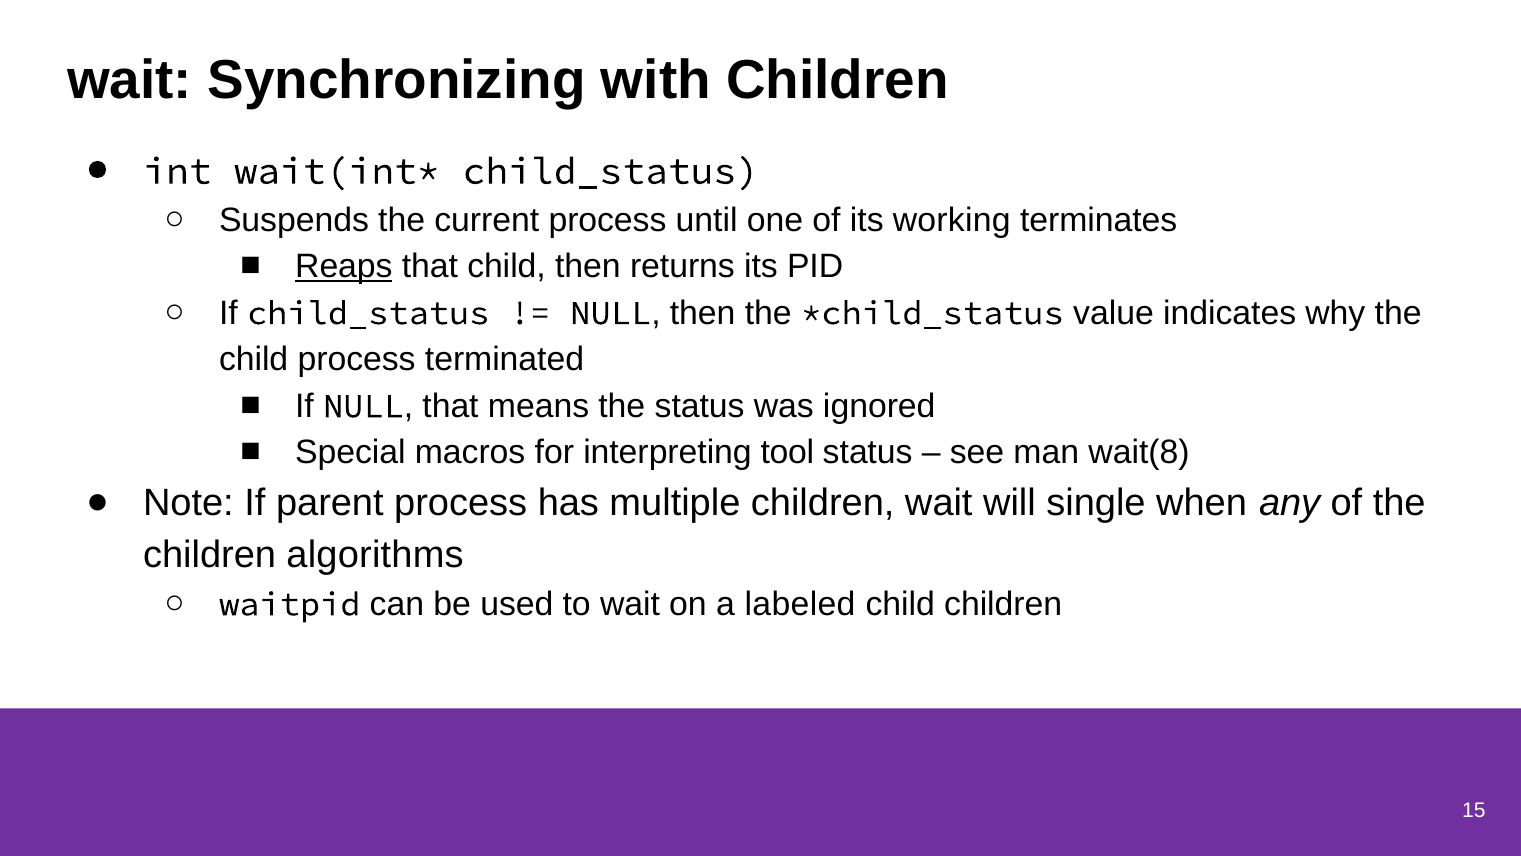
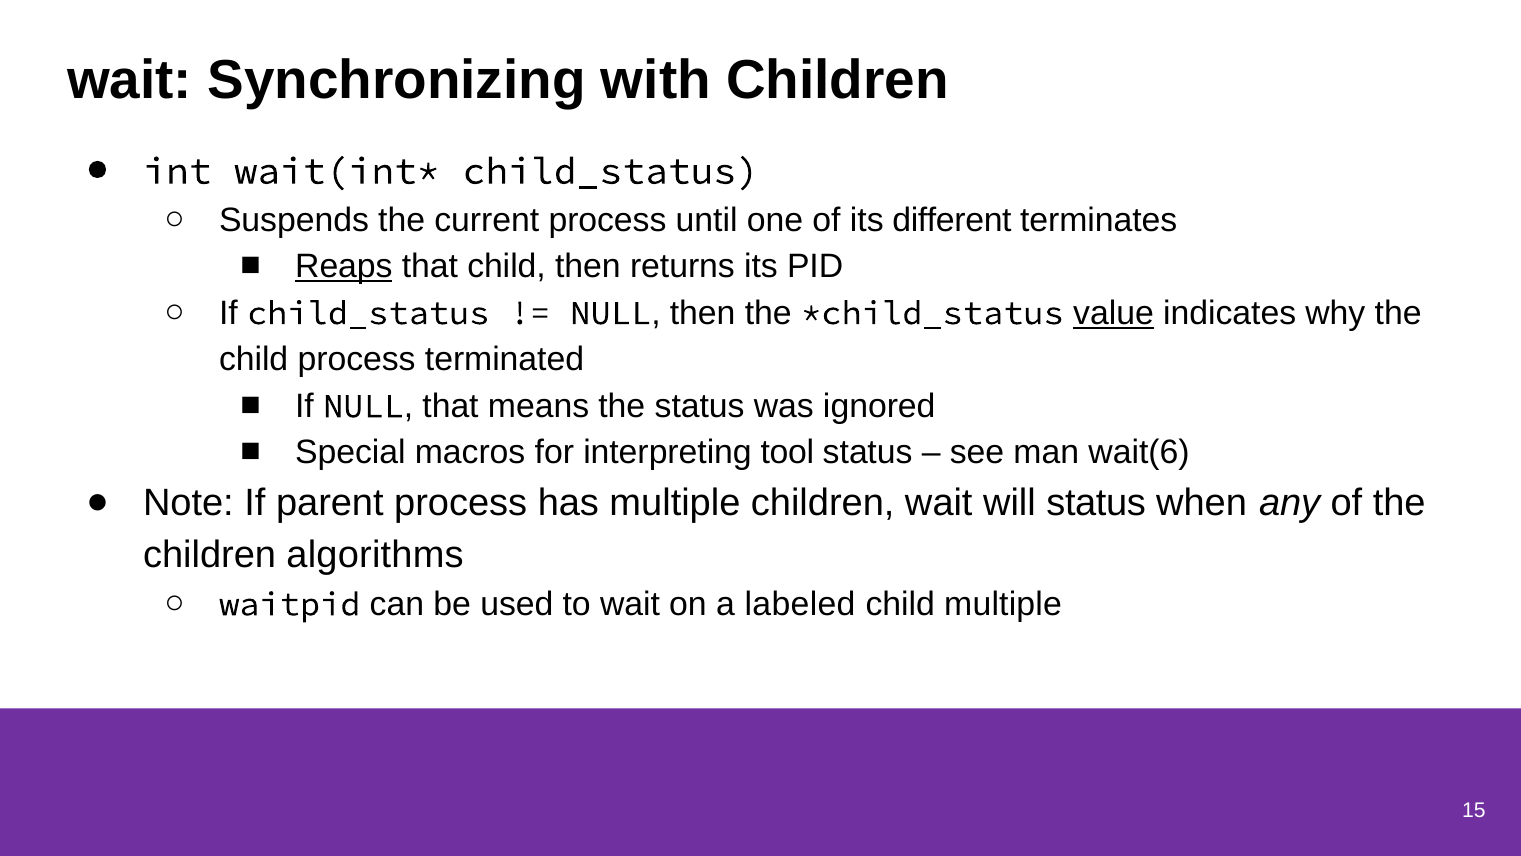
working: working -> different
value underline: none -> present
wait(8: wait(8 -> wait(6
will single: single -> status
child children: children -> multiple
